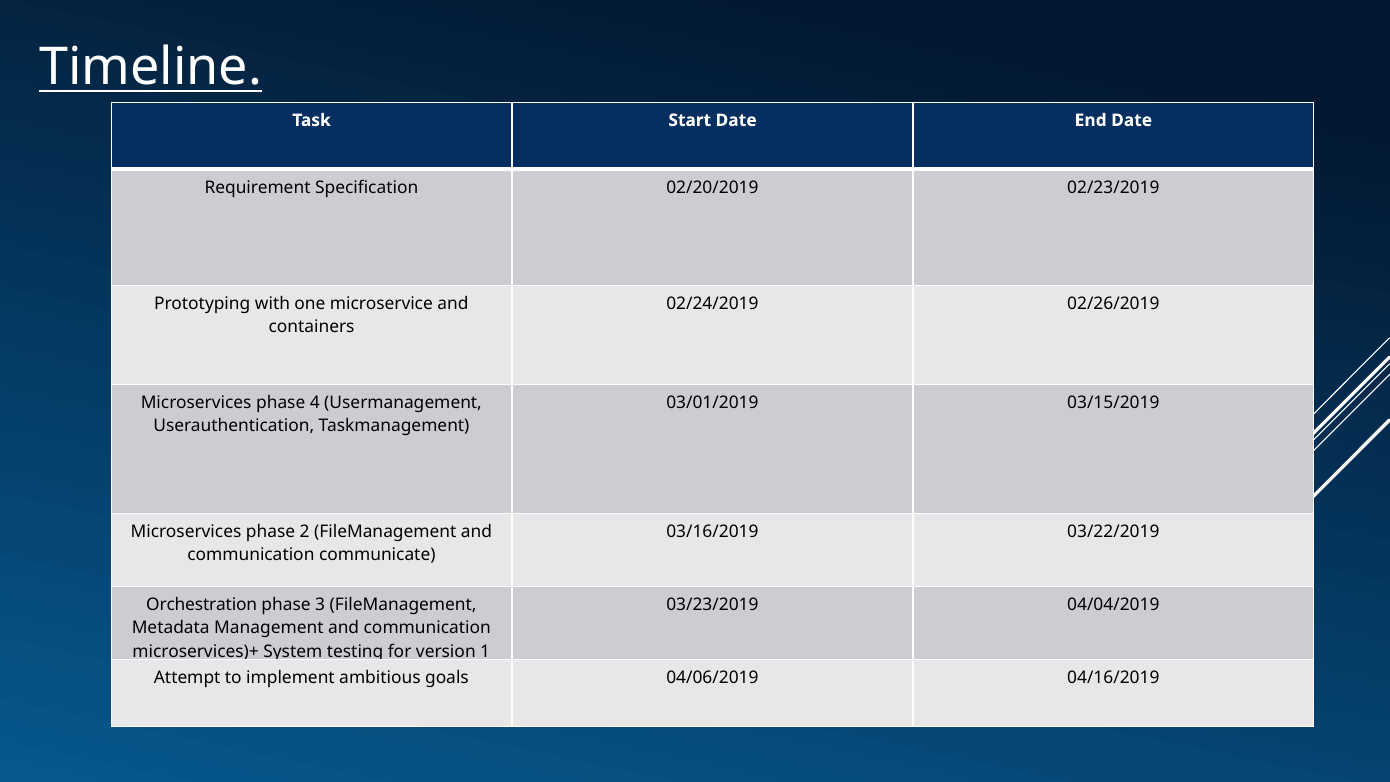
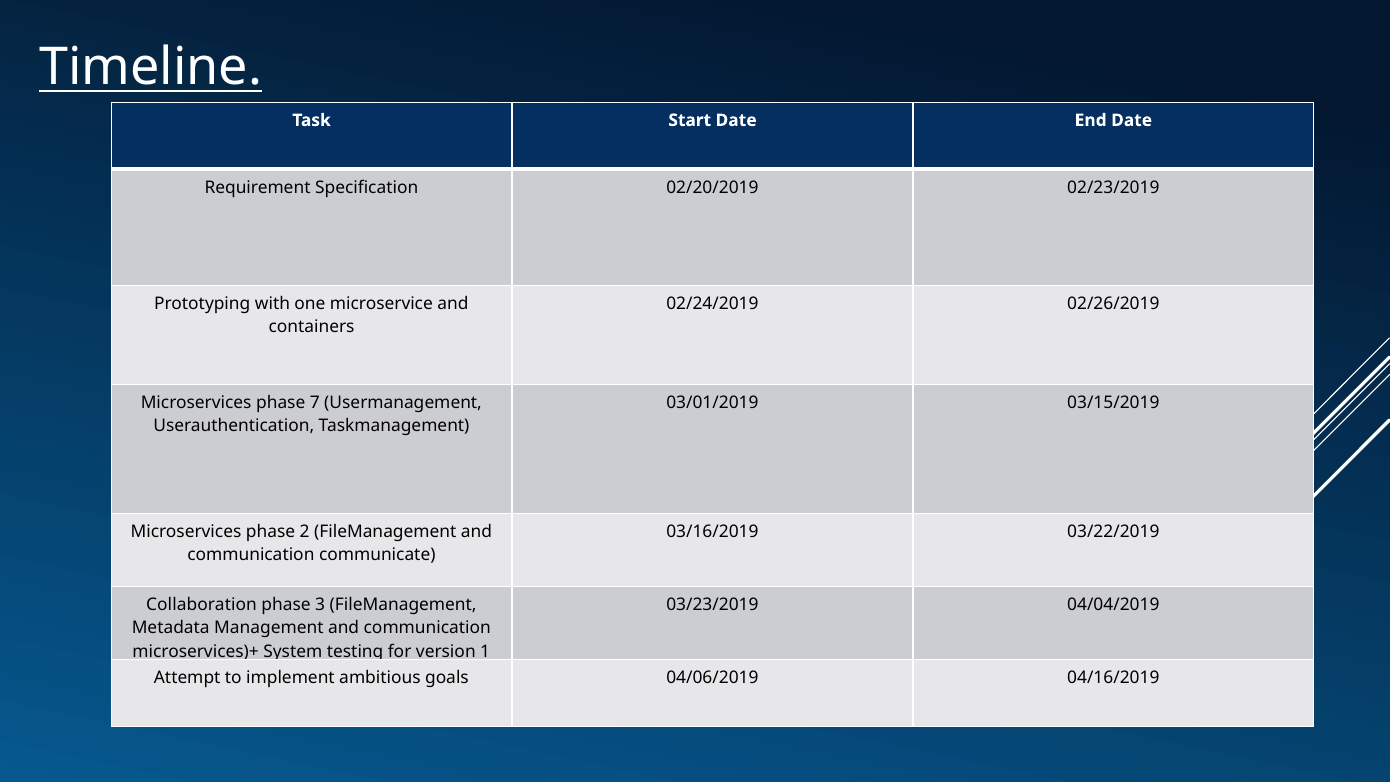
4: 4 -> 7
Orchestration: Orchestration -> Collaboration
